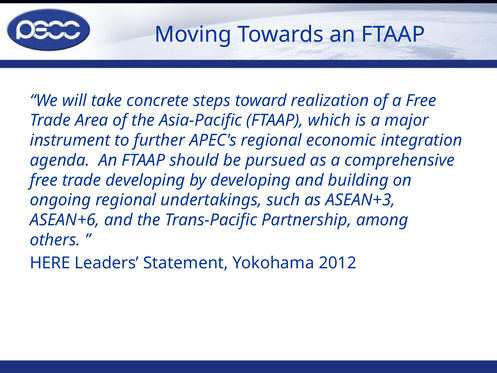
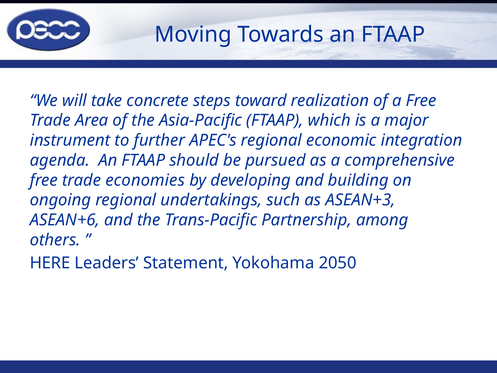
trade developing: developing -> economies
2012: 2012 -> 2050
